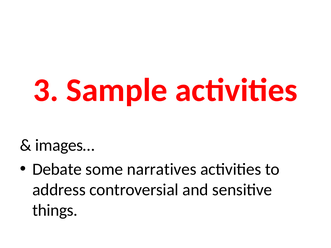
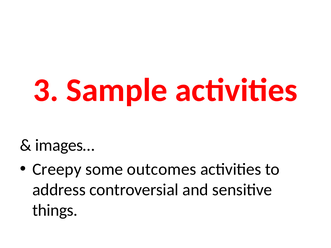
Debate: Debate -> Creepy
narratives: narratives -> outcomes
